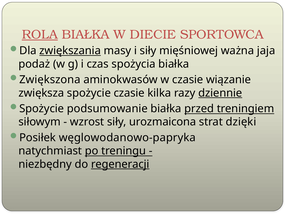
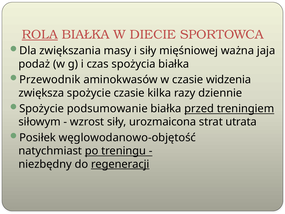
zwiększania underline: present -> none
Zwiększona: Zwiększona -> Przewodnik
wiązanie: wiązanie -> widzenia
dziennie underline: present -> none
dzięki: dzięki -> utrata
węglowodanowo-papryka: węglowodanowo-papryka -> węglowodanowo-objętość
